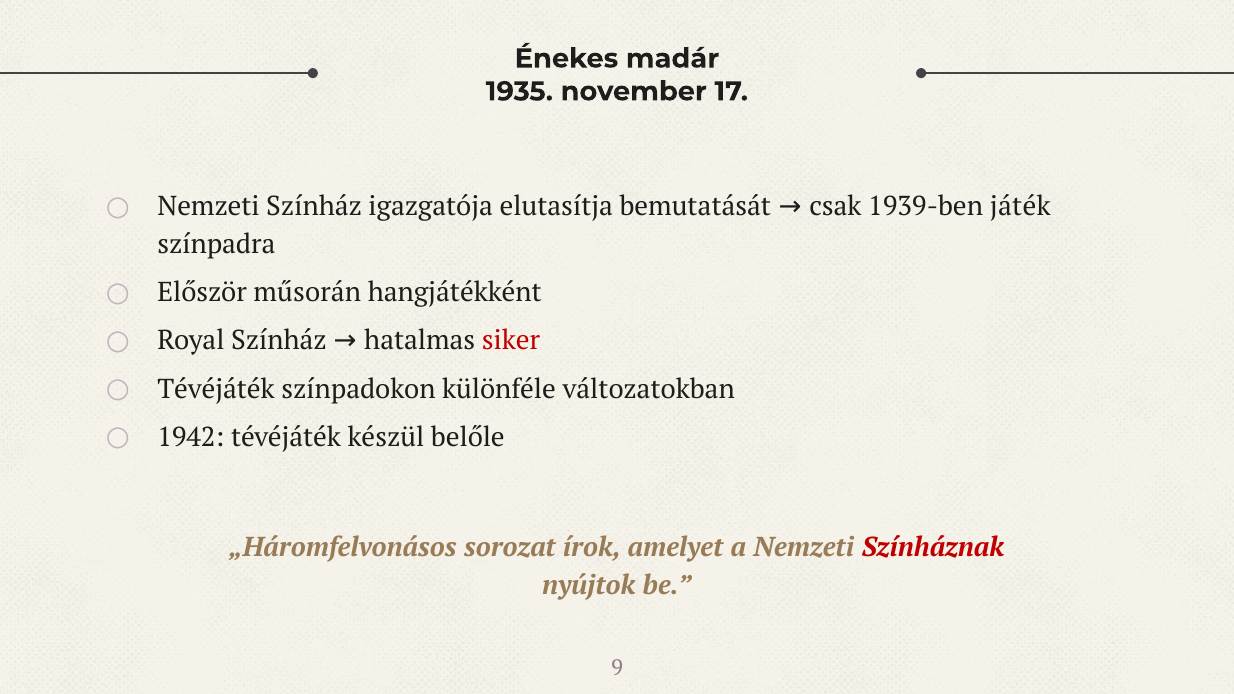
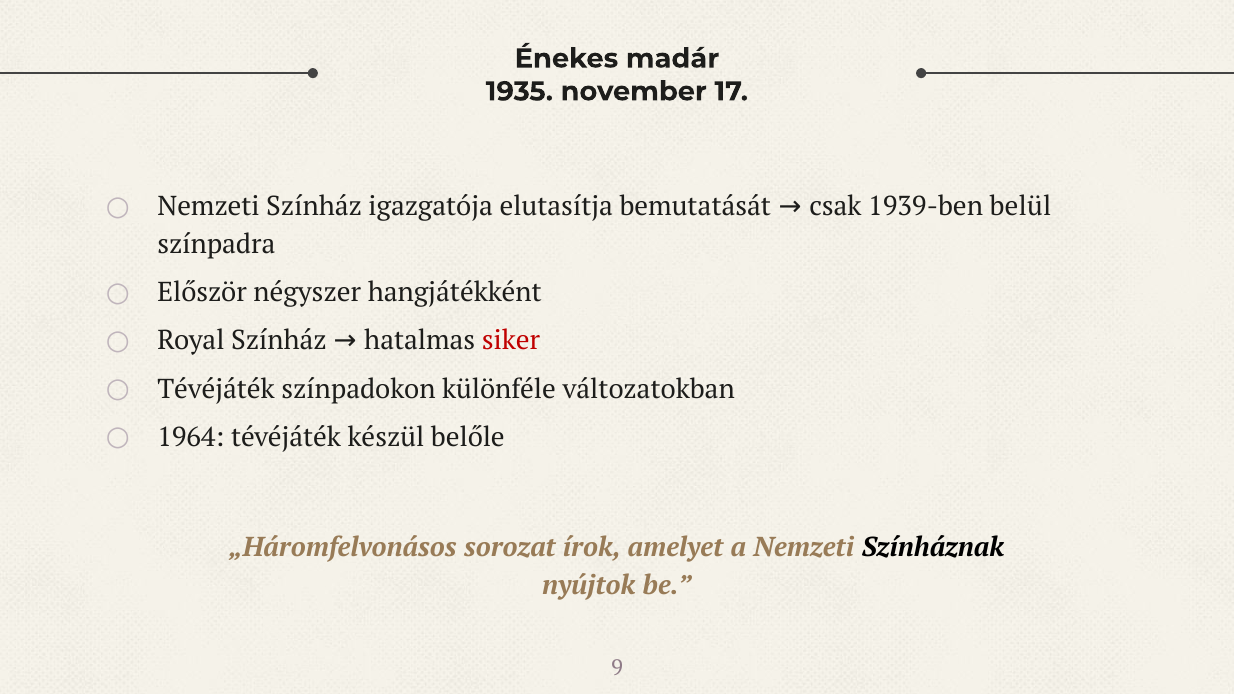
játék: játék -> belül
műsorán: műsorán -> négyszer
1942: 1942 -> 1964
Színháznak colour: red -> black
